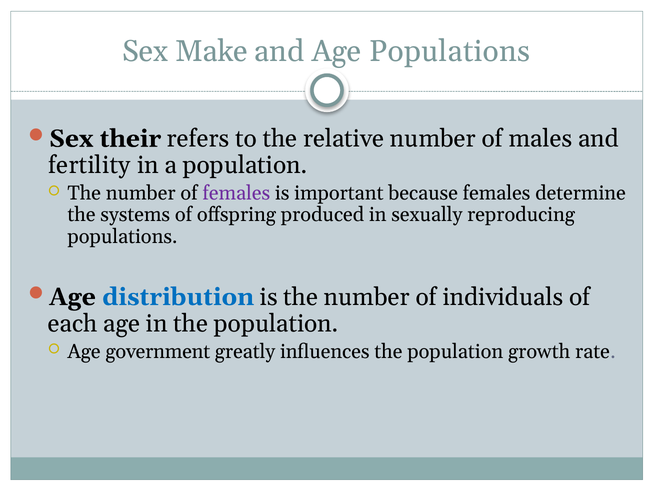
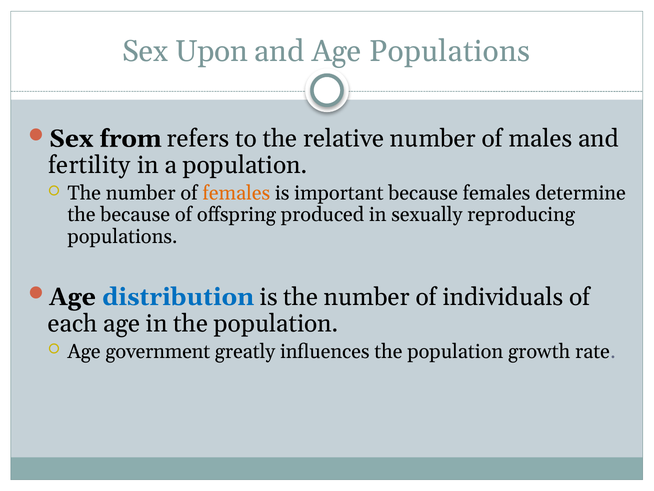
Make: Make -> Upon
their: their -> from
females at (236, 193) colour: purple -> orange
the systems: systems -> because
